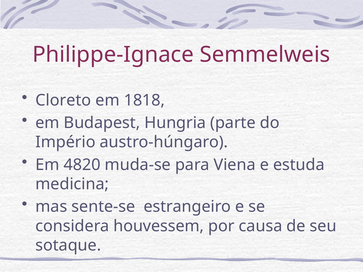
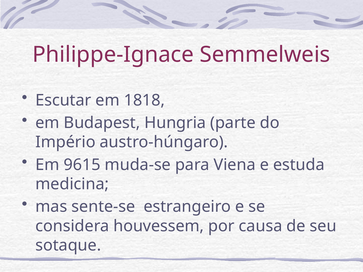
Cloreto: Cloreto -> Escutar
4820: 4820 -> 9615
